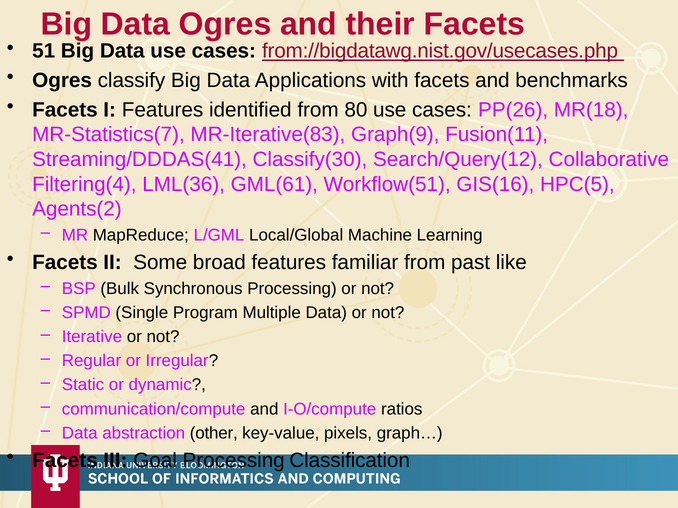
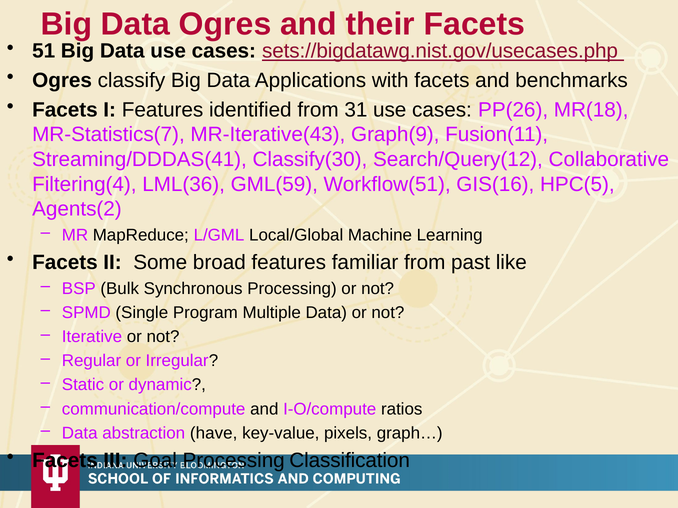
from://bigdatawg.nist.gov/usecases.php: from://bigdatawg.nist.gov/usecases.php -> sets://bigdatawg.nist.gov/usecases.php
80: 80 -> 31
MR-Iterative(83: MR-Iterative(83 -> MR-Iterative(43
GML(61: GML(61 -> GML(59
other: other -> have
